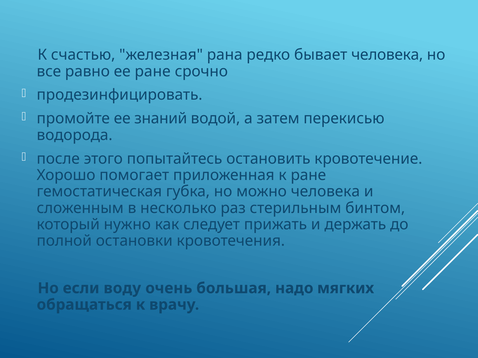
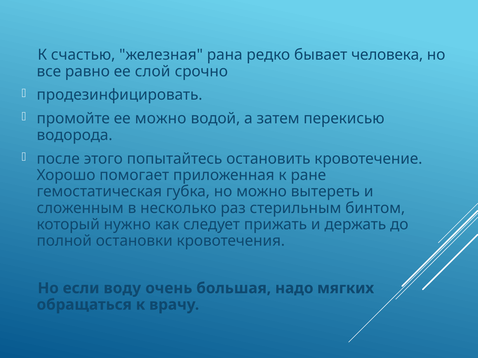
ее ране: ране -> слой
ее знаний: знаний -> можно
можно человека: человека -> вытереть
